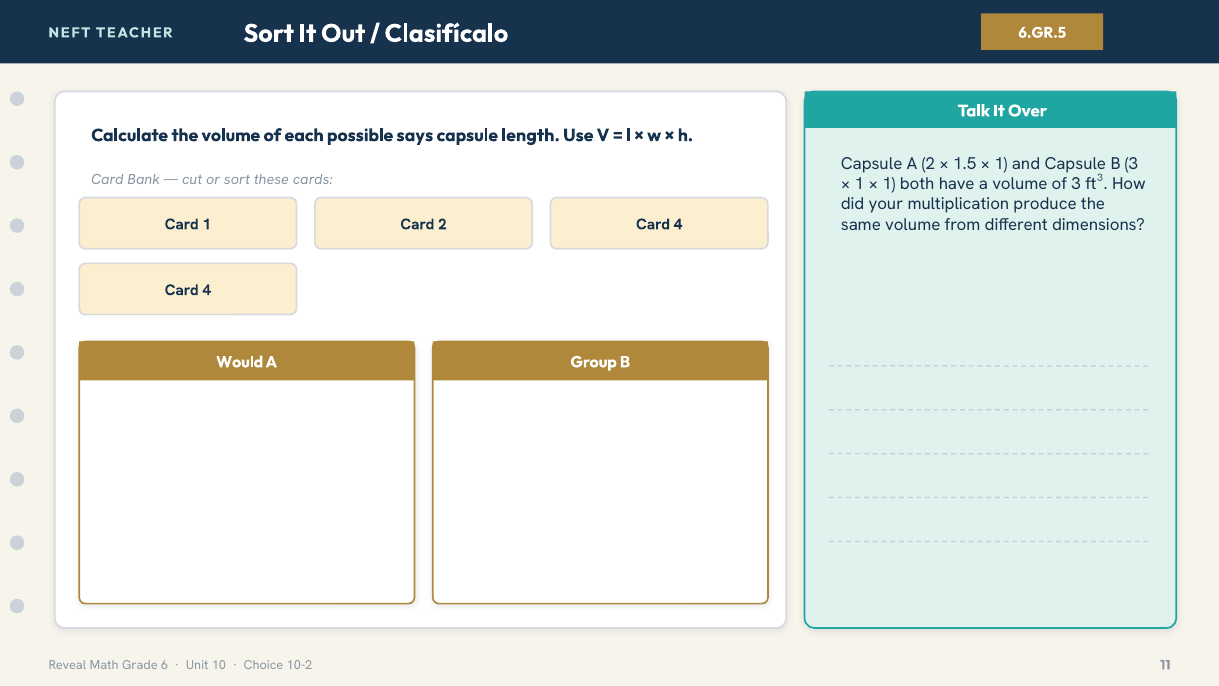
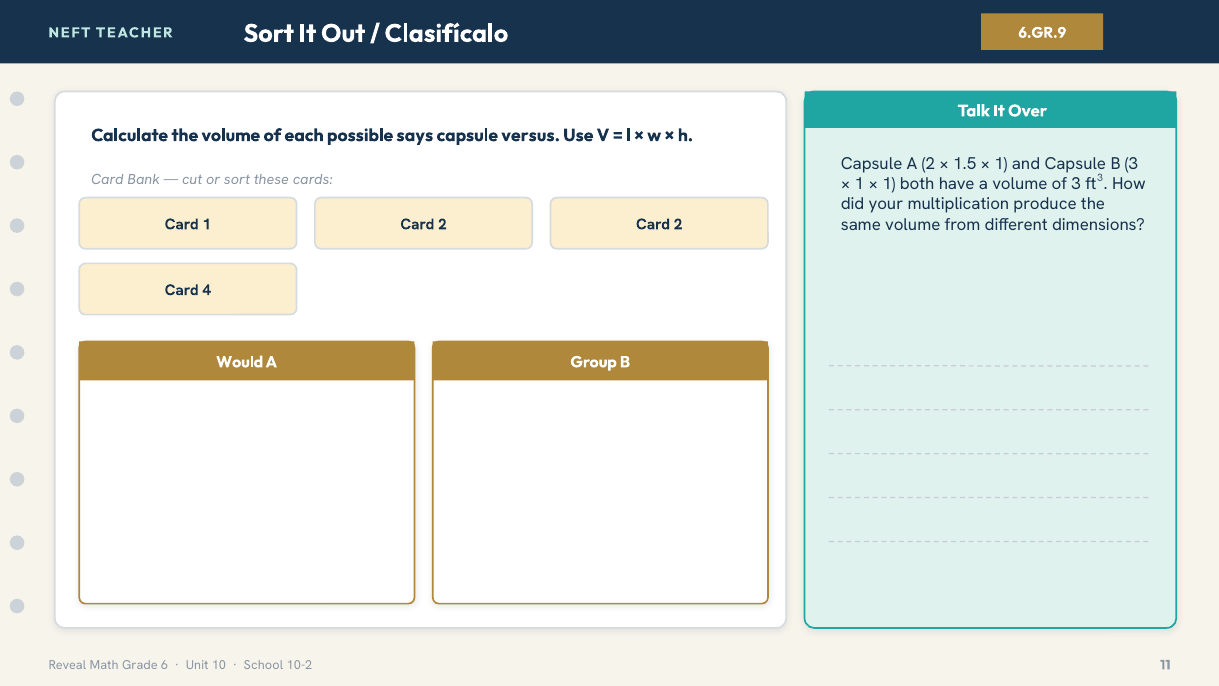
6.GR.5: 6.GR.5 -> 6.GR.9
length: length -> versus
2 Card 4: 4 -> 2
Choice: Choice -> School
